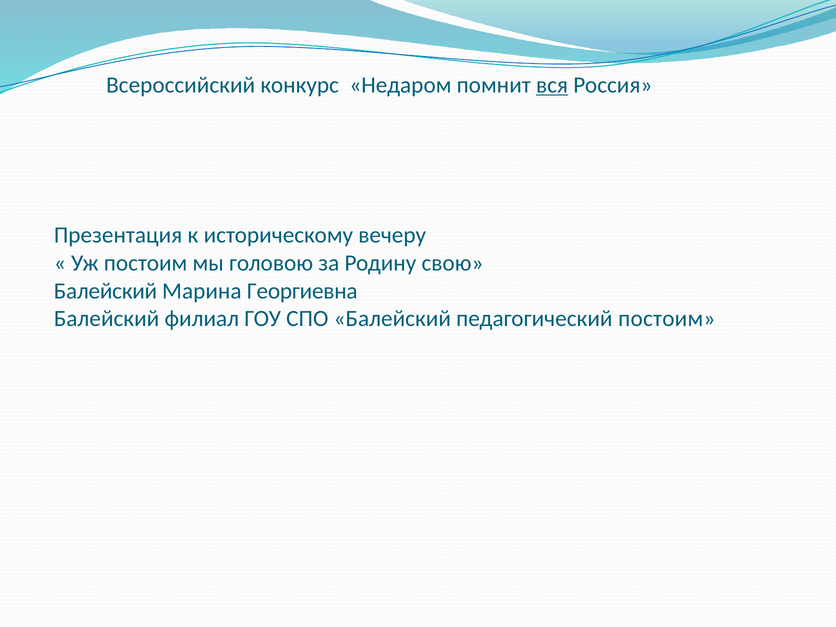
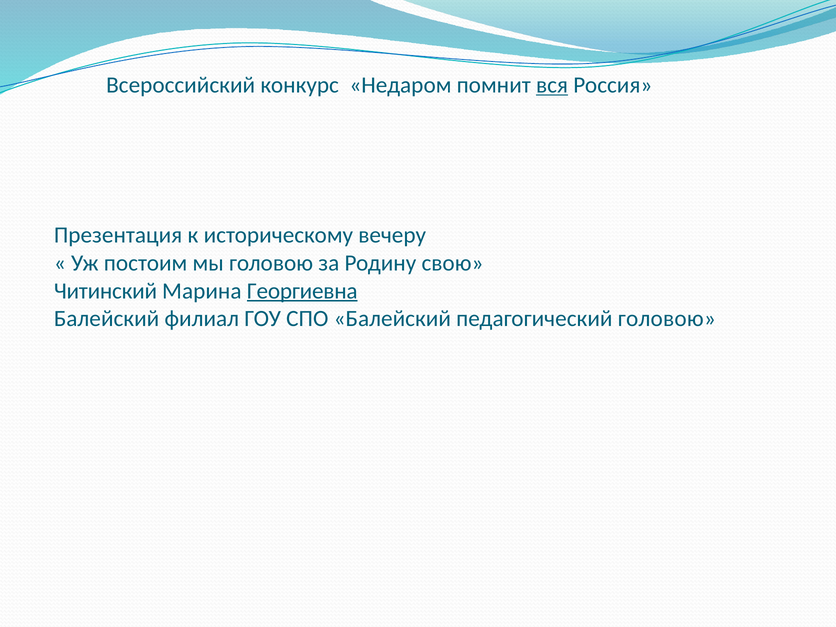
Балейский at (105, 291): Балейский -> Читинский
Георгиевна underline: none -> present
педагогический постоим: постоим -> головою
